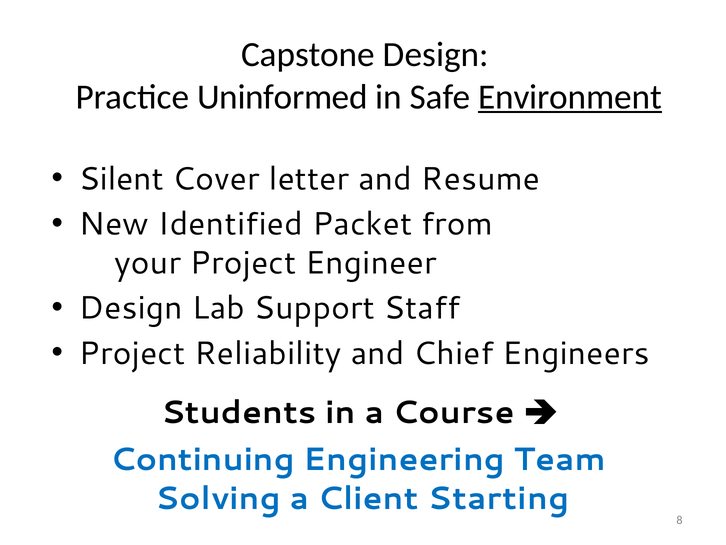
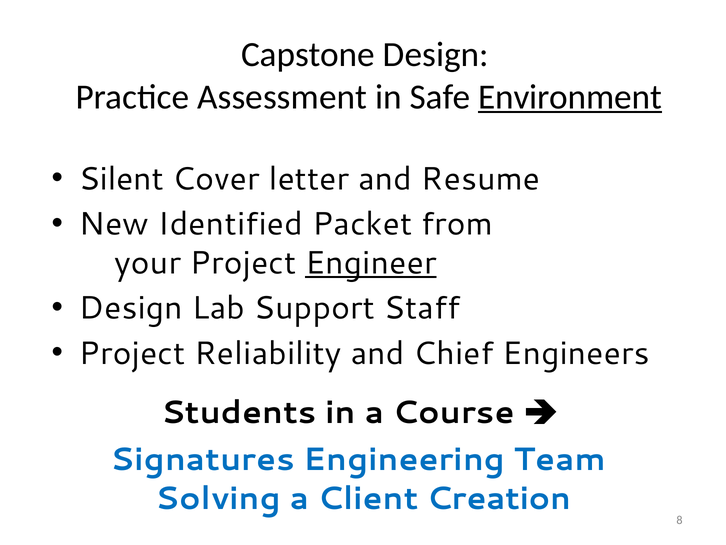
Uninformed: Uninformed -> Assessment
Engineer underline: none -> present
Continuing: Continuing -> Signatures
Starting: Starting -> Creation
